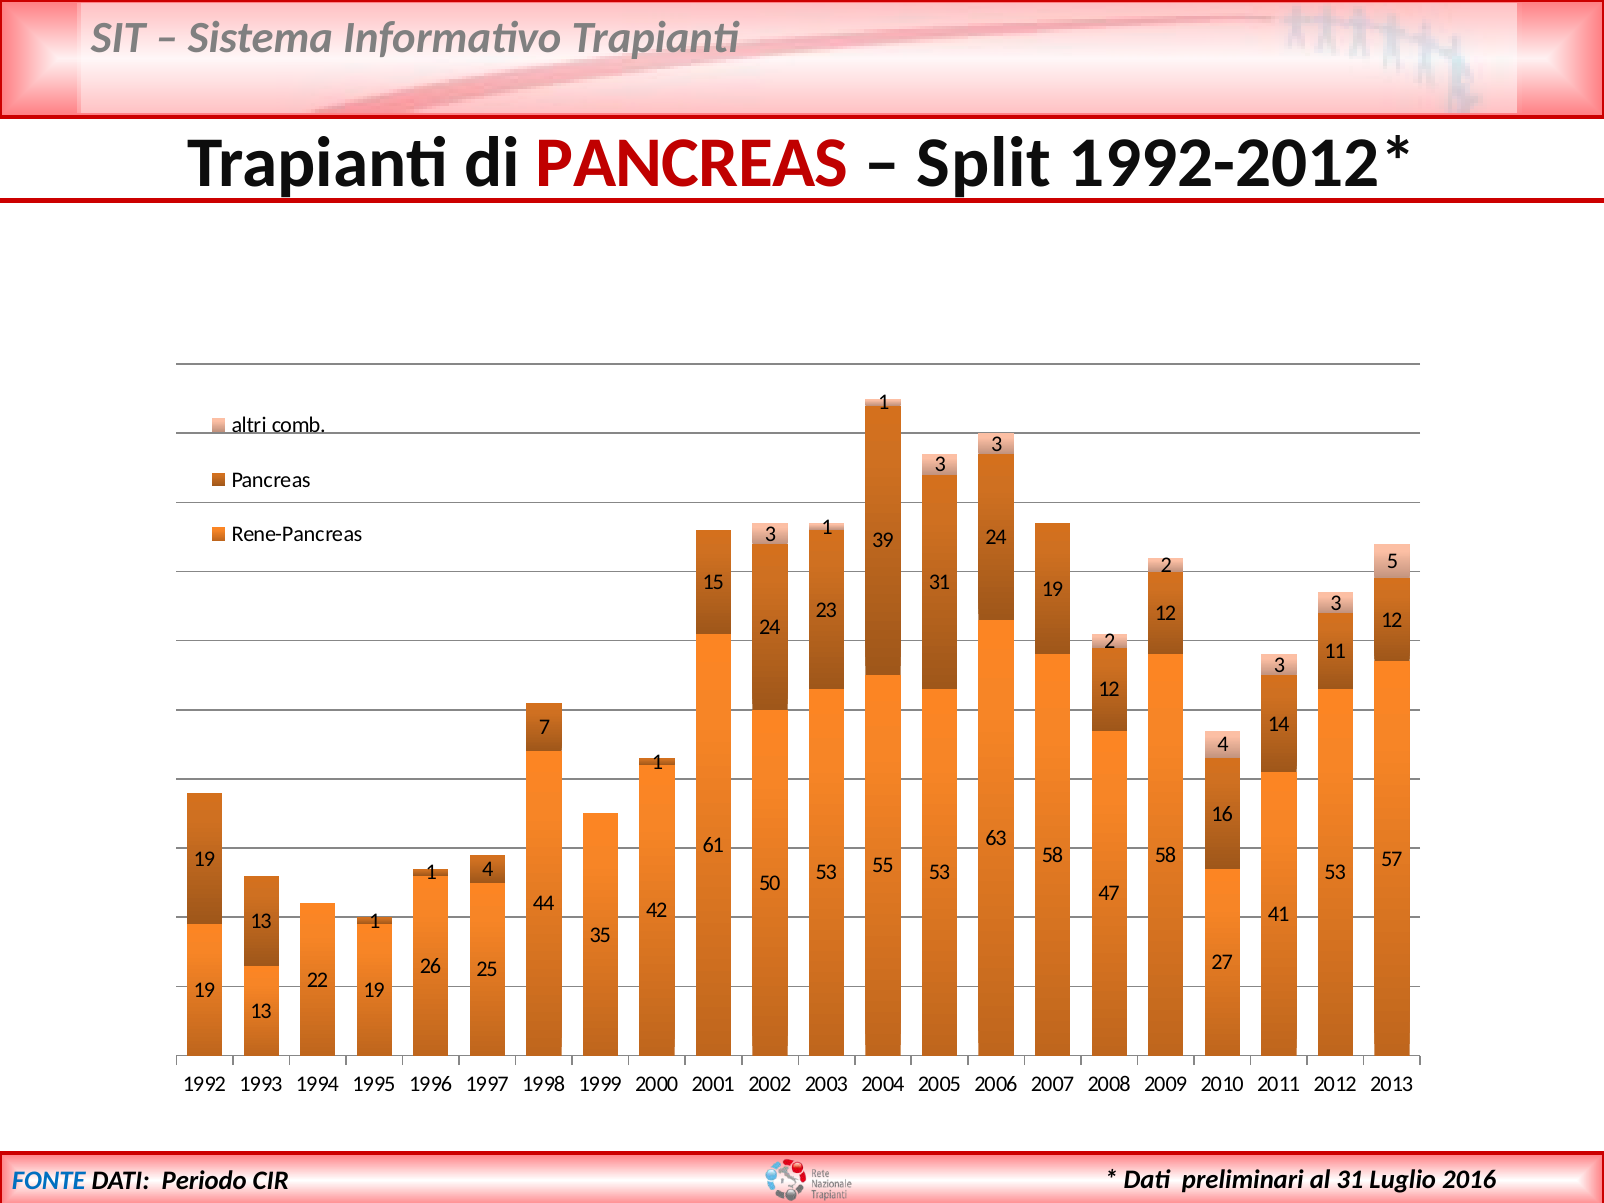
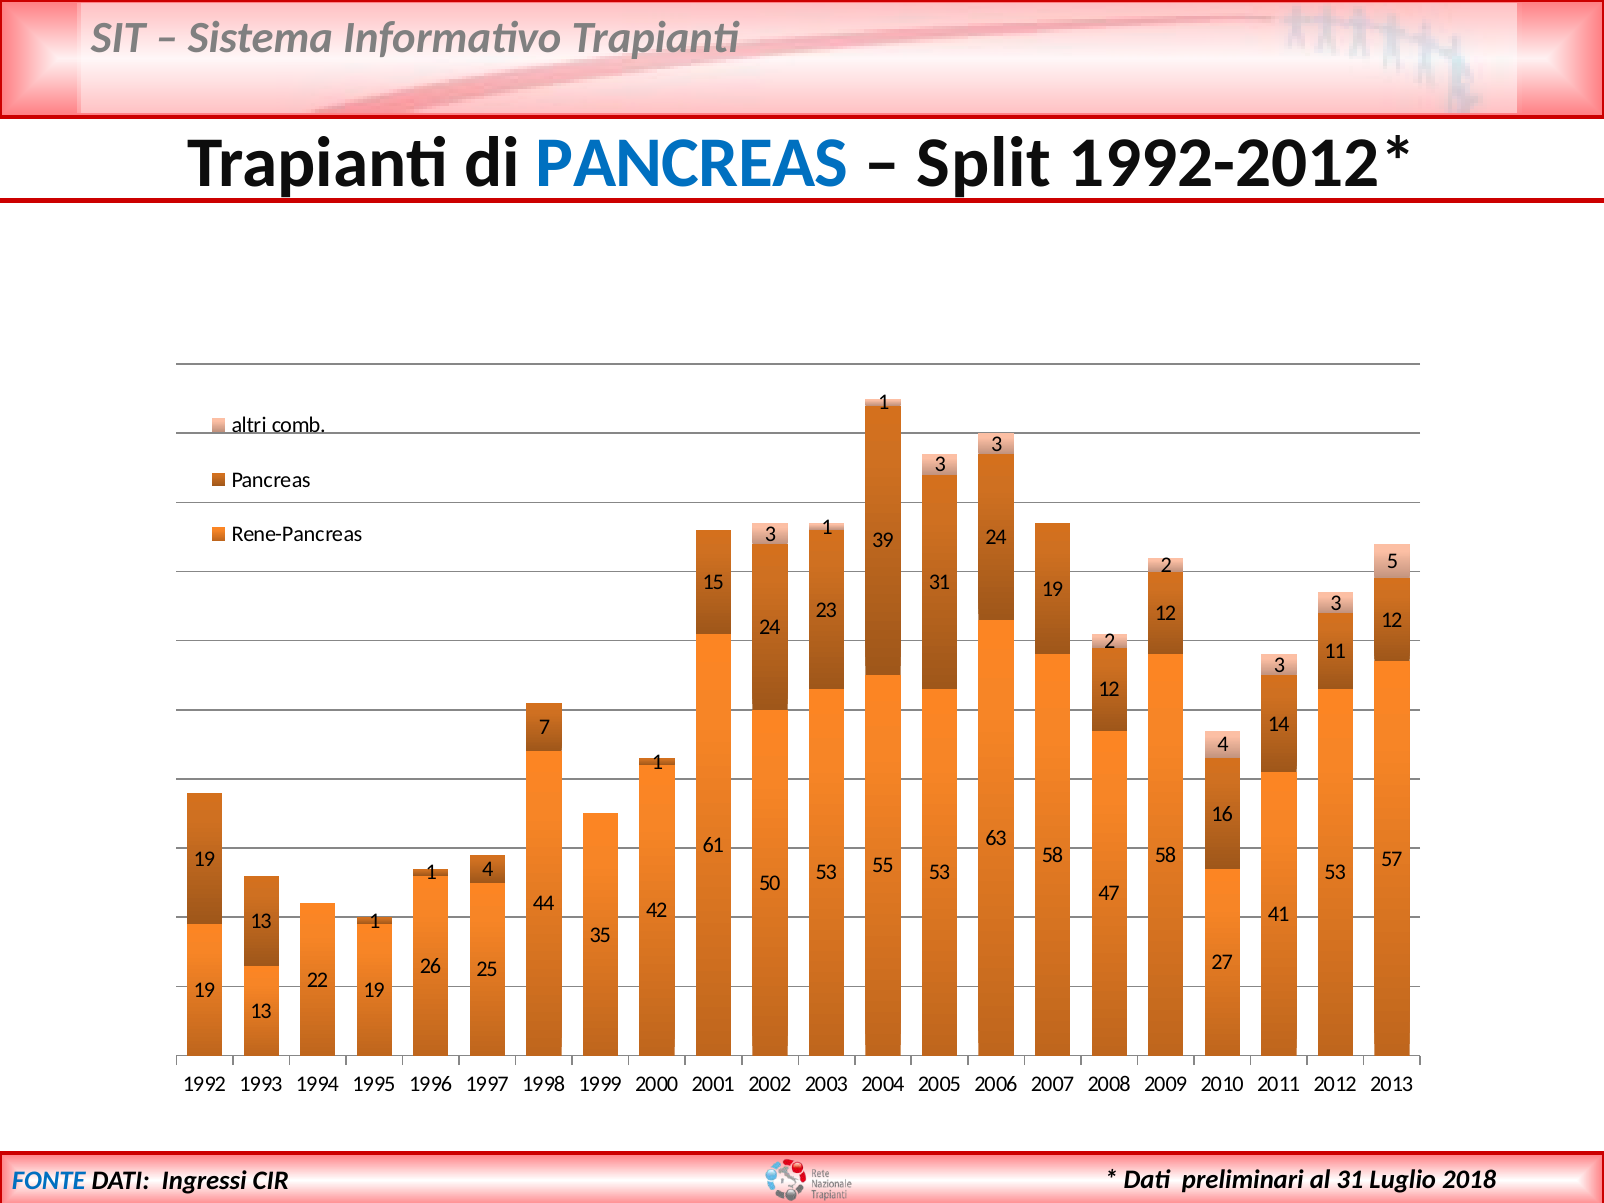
PANCREAS at (692, 163) colour: red -> blue
2016: 2016 -> 2018
Periodo: Periodo -> Ingressi
